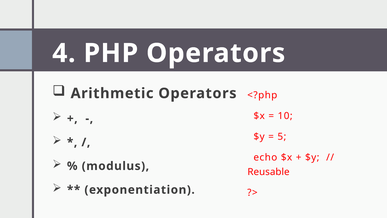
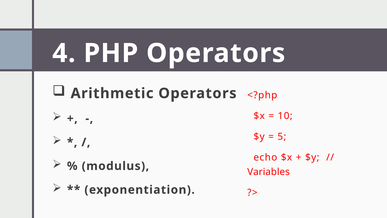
Reusable: Reusable -> Variables
